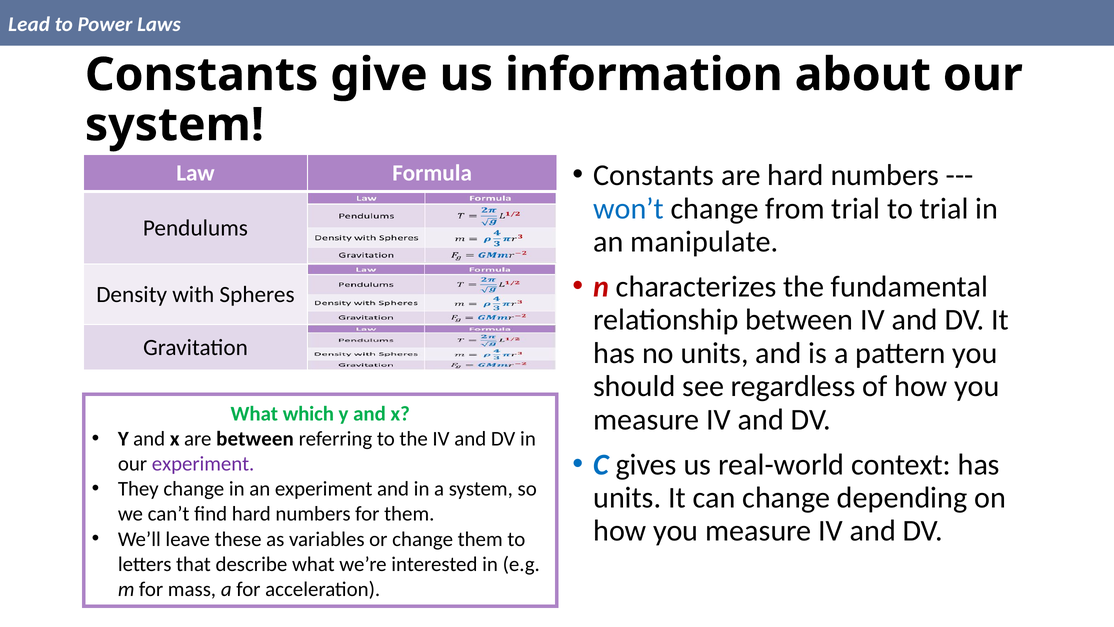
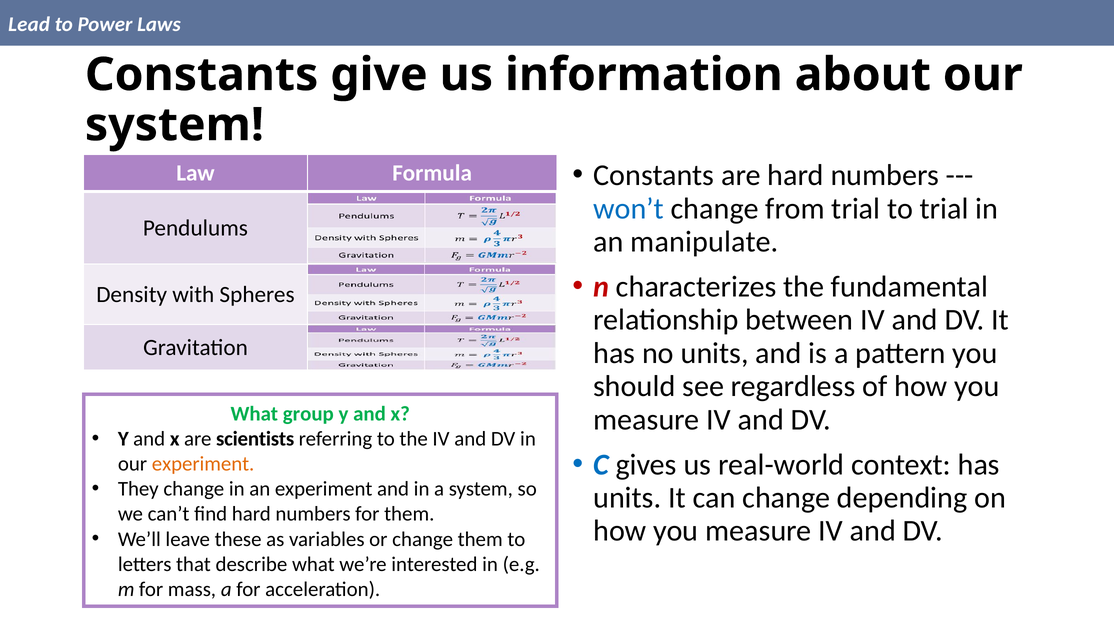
which: which -> group
are between: between -> scientists
experiment at (203, 464) colour: purple -> orange
